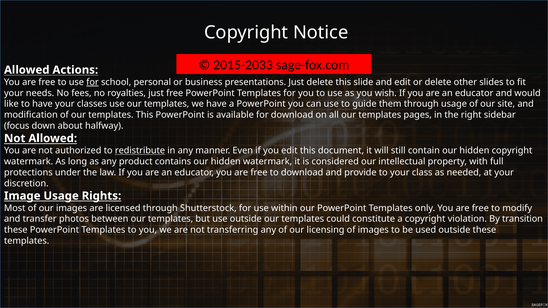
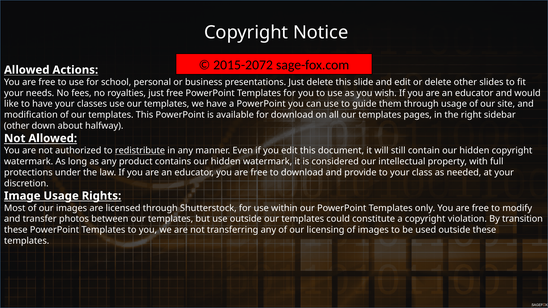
2015-2033: 2015-2033 -> 2015-2072
for at (93, 82) underline: present -> none
focus at (17, 126): focus -> other
